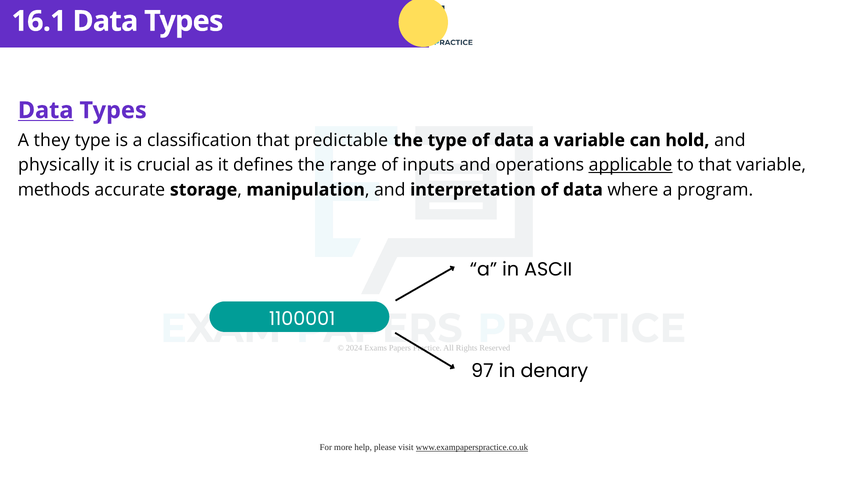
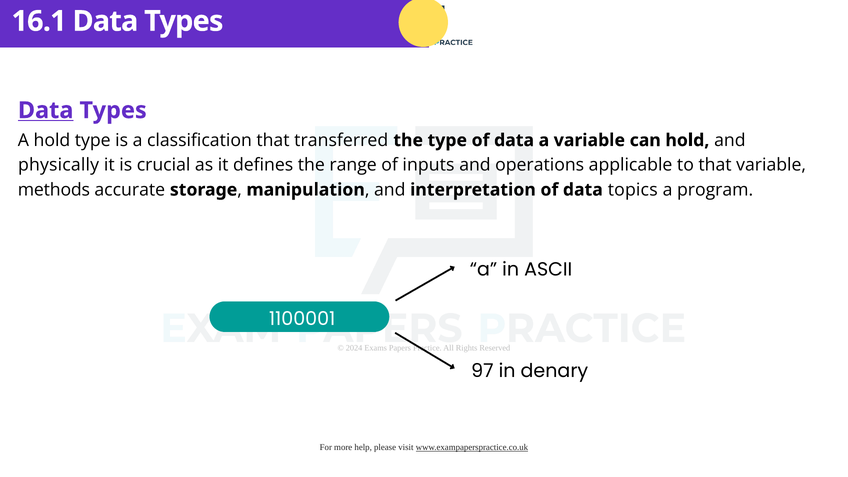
A they: they -> hold
predictable: predictable -> transferred
applicable underline: present -> none
where: where -> topics
